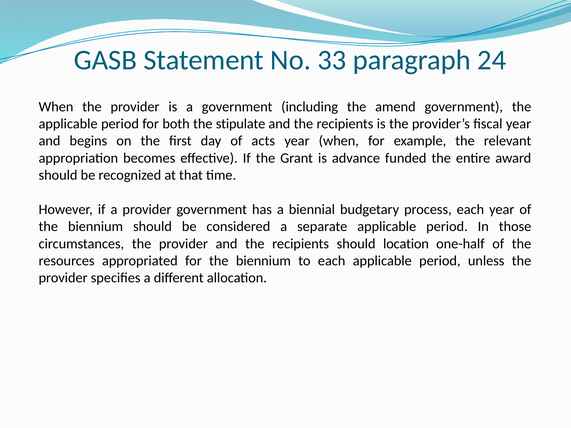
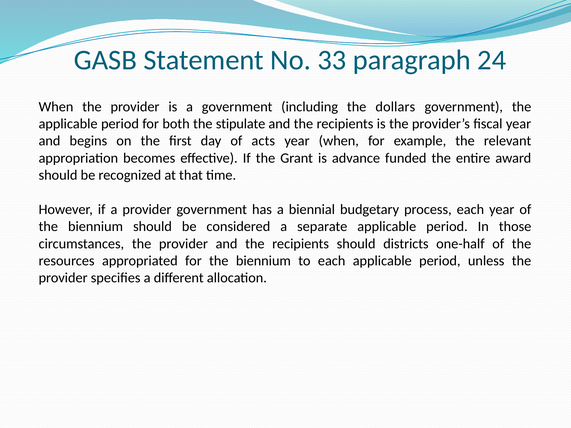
amend: amend -> dollars
location: location -> districts
